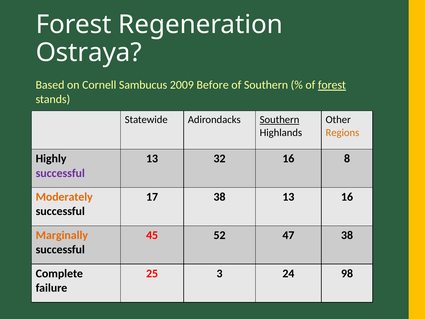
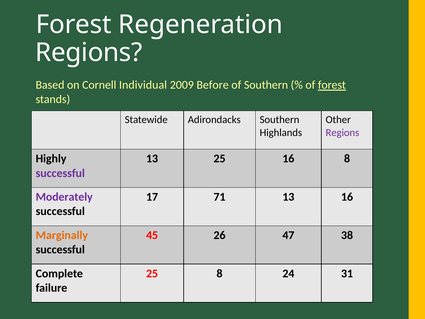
Ostraya at (89, 53): Ostraya -> Regions
Sambucus: Sambucus -> Individual
Southern at (280, 120) underline: present -> none
Regions at (342, 132) colour: orange -> purple
13 32: 32 -> 25
Moderately colour: orange -> purple
17 38: 38 -> 71
52: 52 -> 26
25 3: 3 -> 8
98: 98 -> 31
